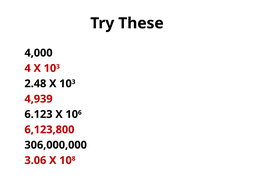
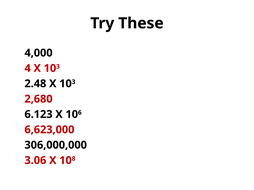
4,939: 4,939 -> 2,680
6,123,800: 6,123,800 -> 6,623,000
